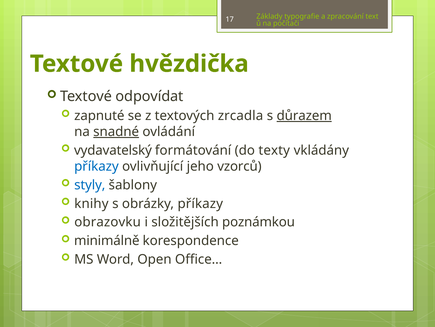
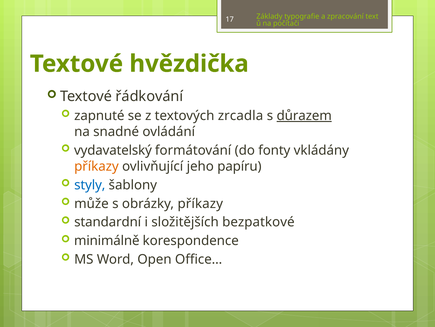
odpovídat: odpovídat -> řádkování
snadné underline: present -> none
texty: texty -> fonty
příkazy at (96, 166) colour: blue -> orange
vzorců: vzorců -> papíru
knihy: knihy -> může
obrazovku: obrazovku -> standardní
poznámkou: poznámkou -> bezpatkové
